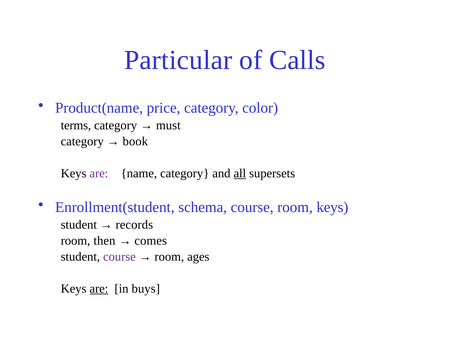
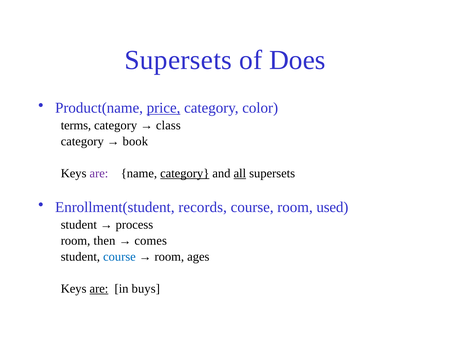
Particular at (178, 60): Particular -> Supersets
Calls: Calls -> Does
price underline: none -> present
must: must -> class
category at (185, 173) underline: none -> present
schema: schema -> records
room keys: keys -> used
records: records -> process
course at (119, 256) colour: purple -> blue
